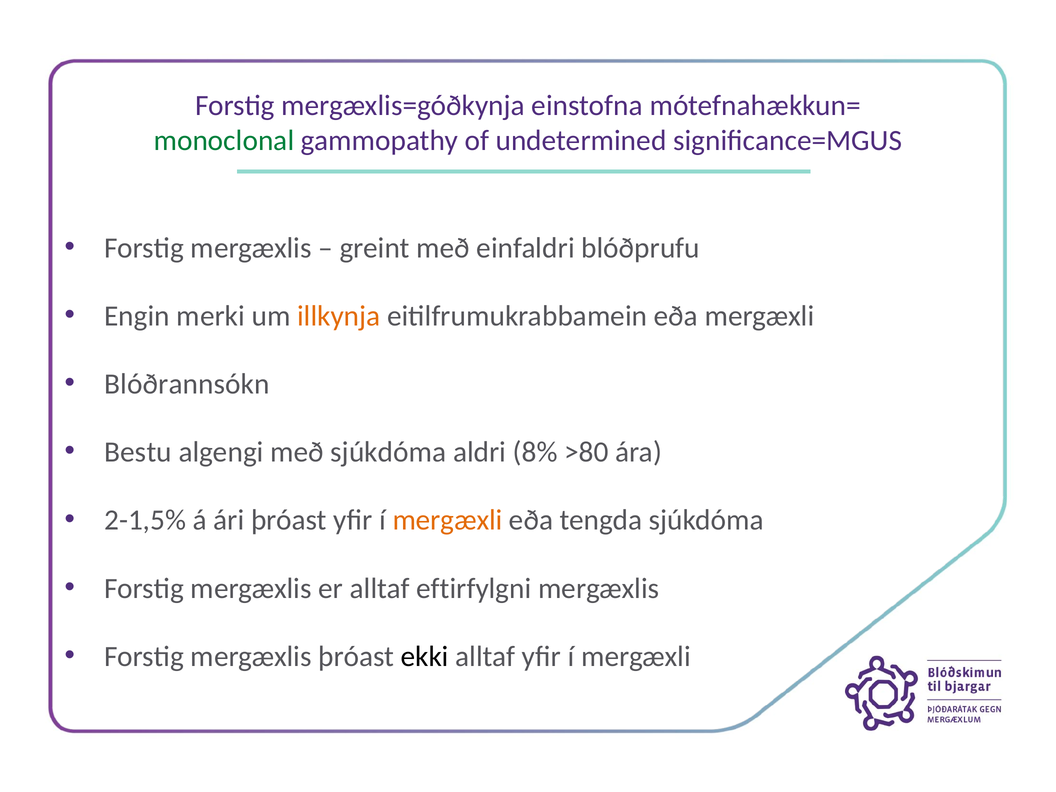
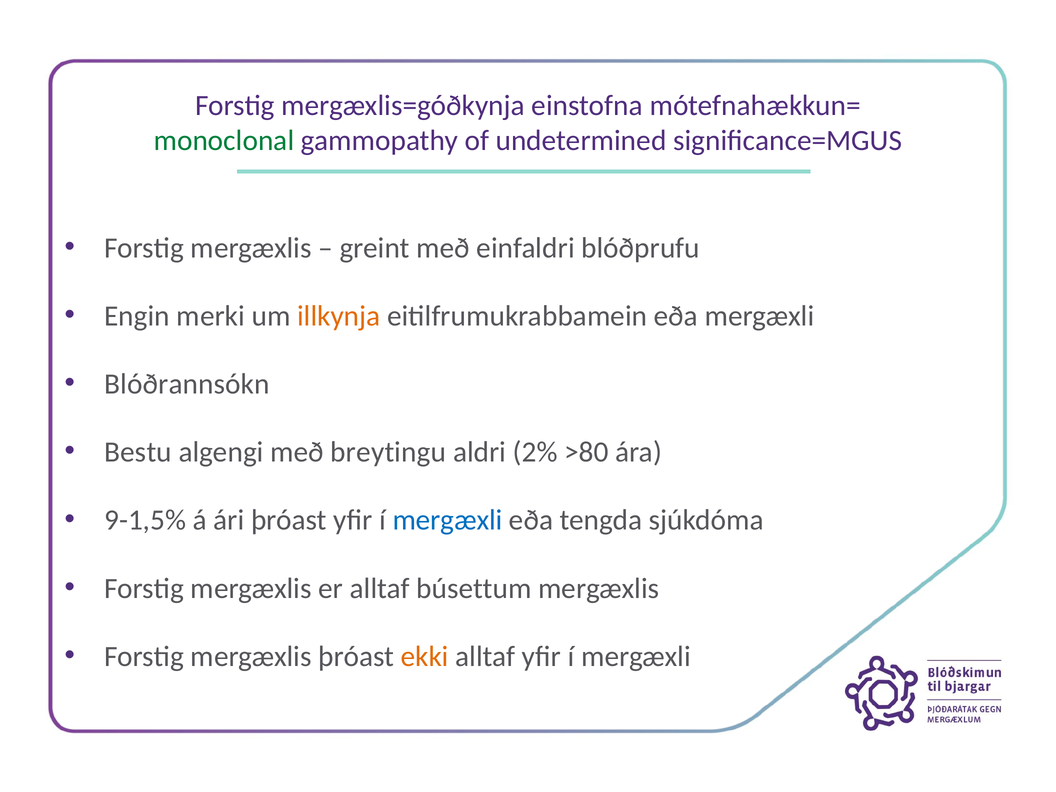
með sjúkdóma: sjúkdóma -> breytingu
8%: 8% -> 2%
2-1,5%: 2-1,5% -> 9-1,5%
mergæxli at (448, 520) colour: orange -> blue
eftirfylgni: eftirfylgni -> búsettum
ekki colour: black -> orange
